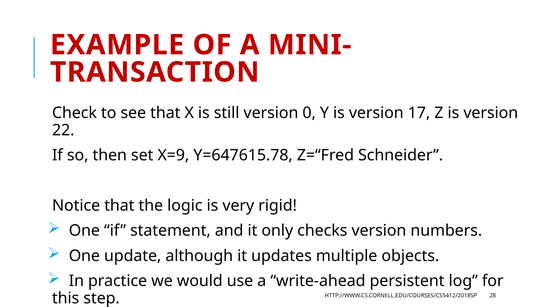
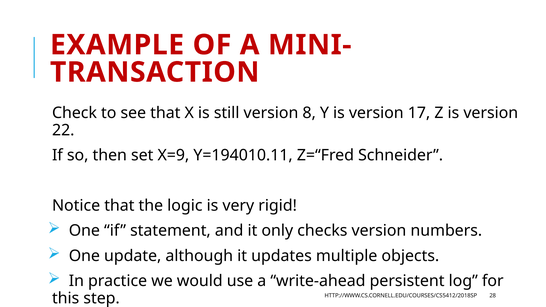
0: 0 -> 8
Y=647615.78: Y=647615.78 -> Y=194010.11
